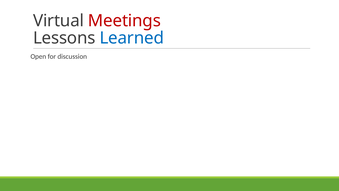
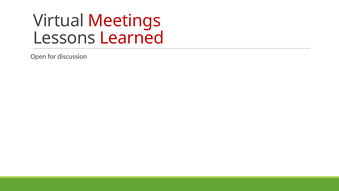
Learned colour: blue -> red
